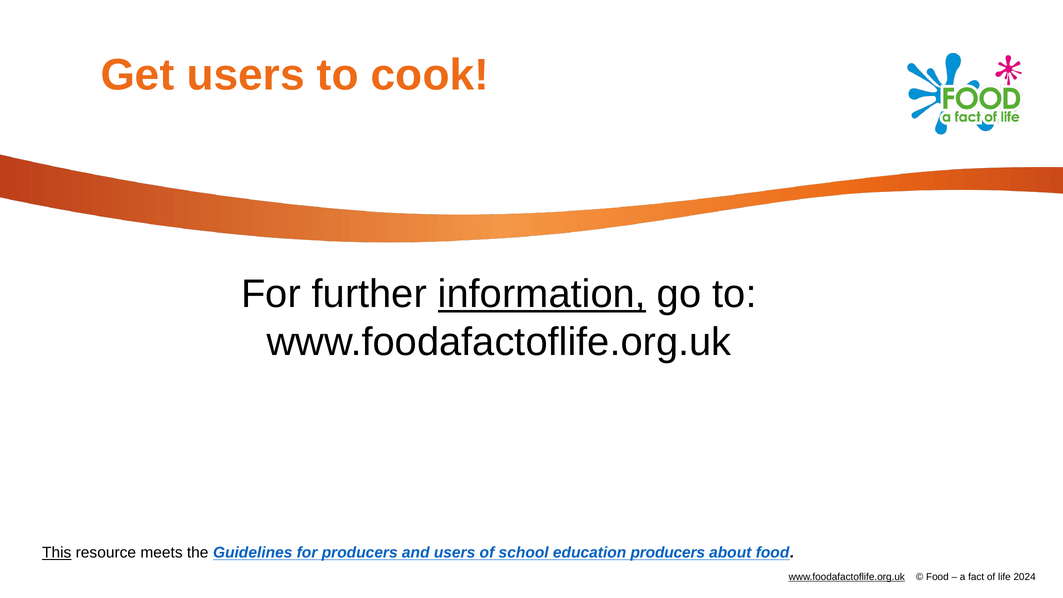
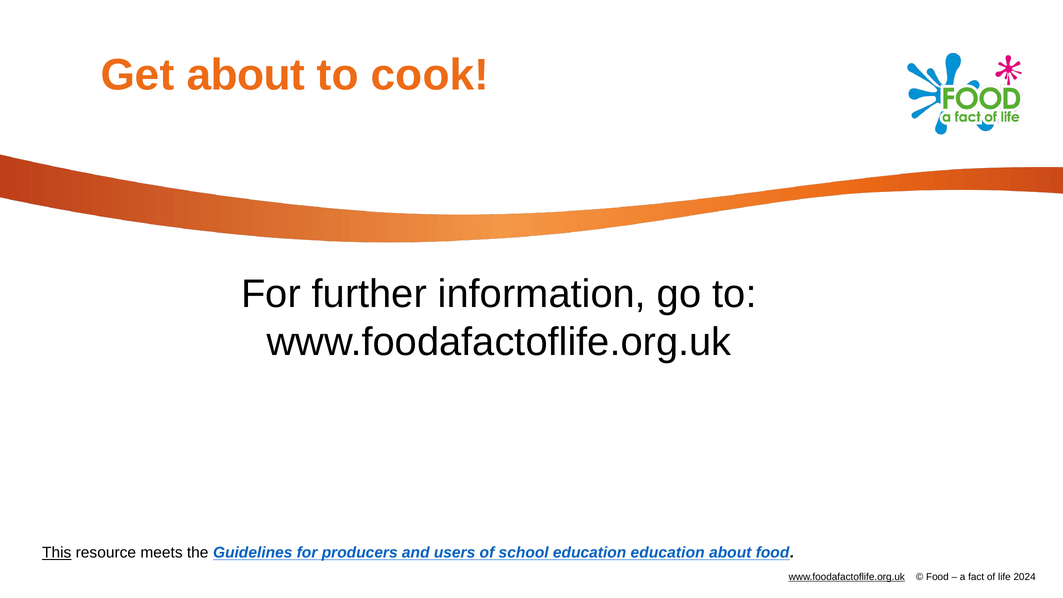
Get users: users -> about
information underline: present -> none
education producers: producers -> education
